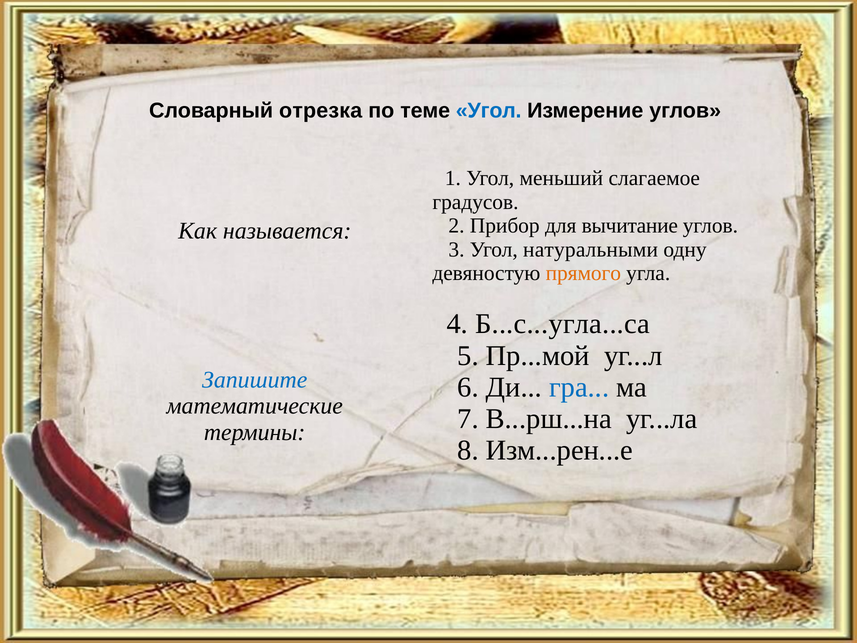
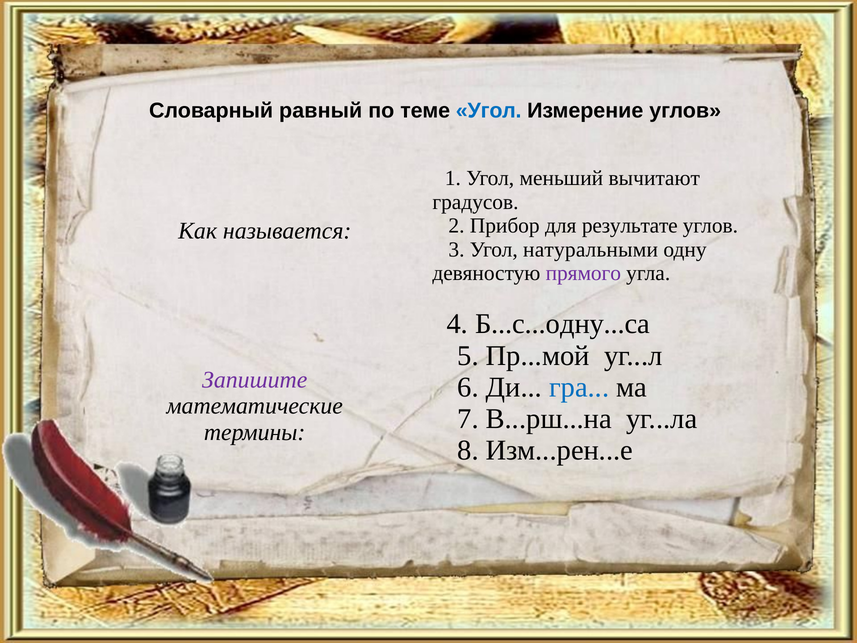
отрезка: отрезка -> равный
слагаемое: слагаемое -> вычитают
вычитание: вычитание -> результате
прямого colour: orange -> purple
Б...с...угла...са: Б...с...угла...са -> Б...с...одну...са
Запишите colour: blue -> purple
